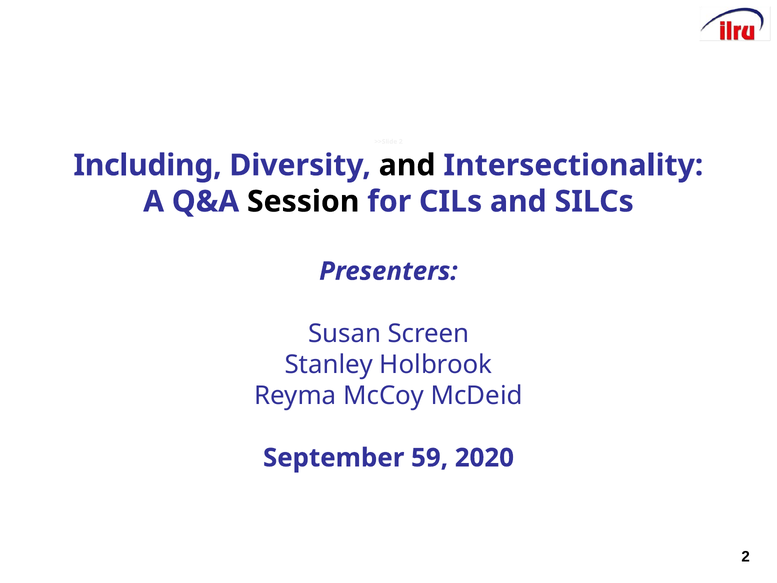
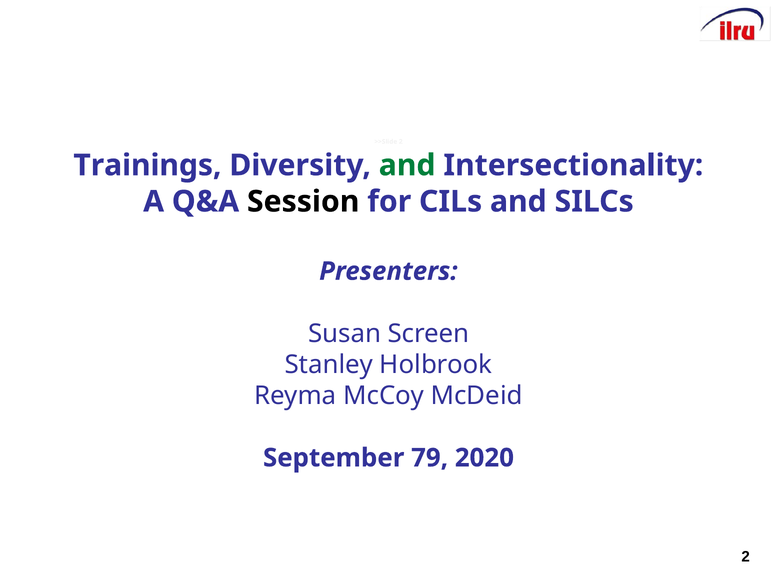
Including: Including -> Trainings
and at (407, 165) colour: black -> green
59: 59 -> 79
